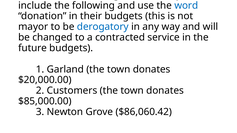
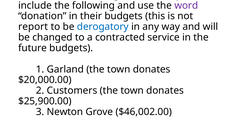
word colour: blue -> purple
mayor: mayor -> report
$85,000.00: $85,000.00 -> $25,900.00
$86,060.42: $86,060.42 -> $46,002.00
